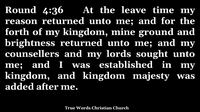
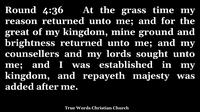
leave: leave -> grass
forth: forth -> great
and kingdom: kingdom -> repayeth
